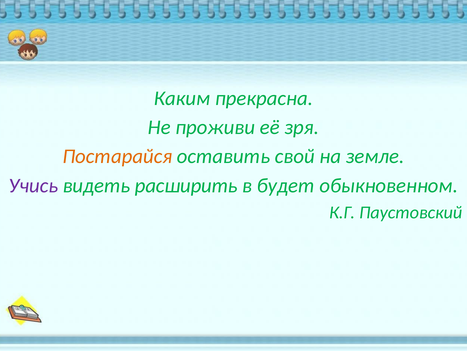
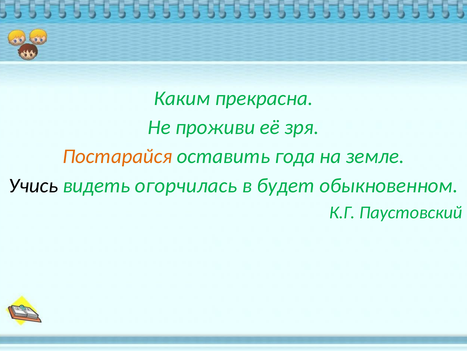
свой: свой -> года
Учись colour: purple -> black
расширить: расширить -> огорчилась
